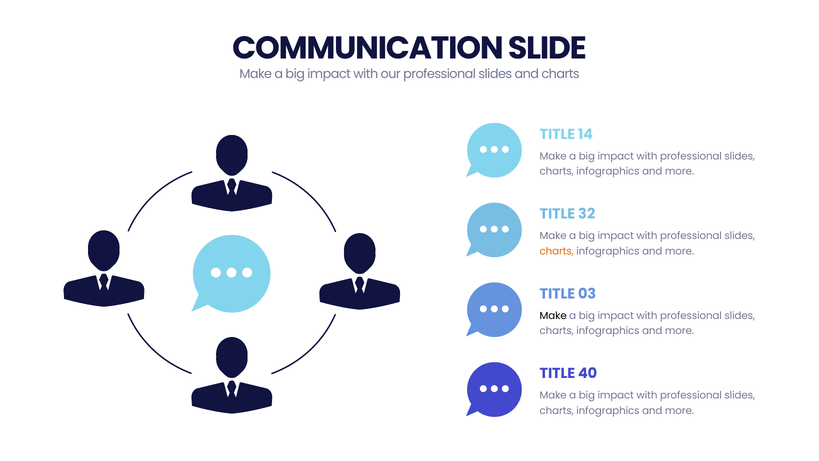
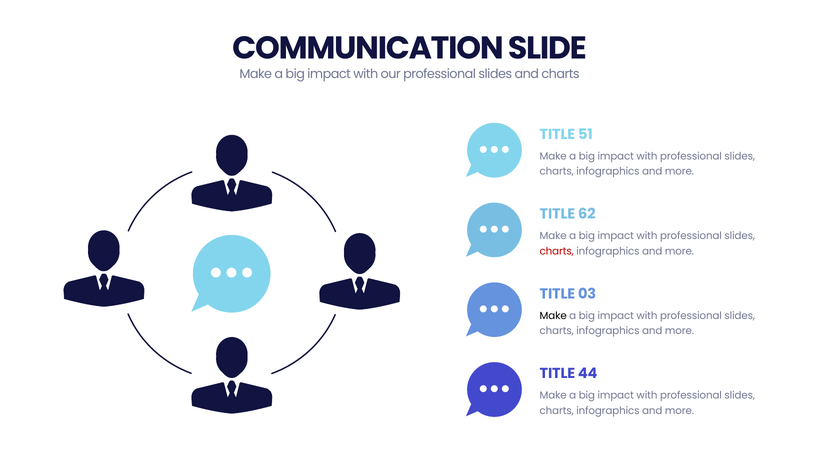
14: 14 -> 51
32: 32 -> 62
charts at (557, 251) colour: orange -> red
40: 40 -> 44
